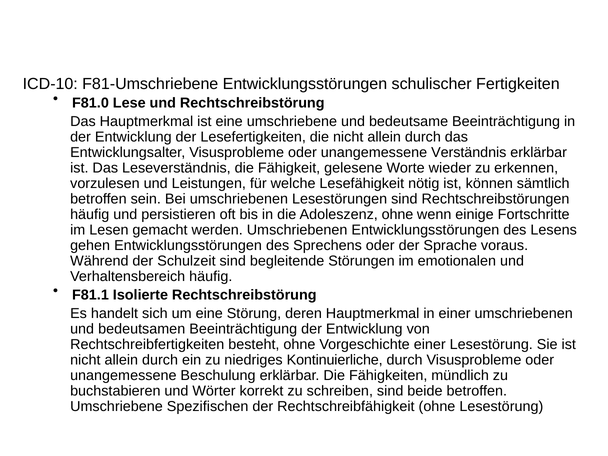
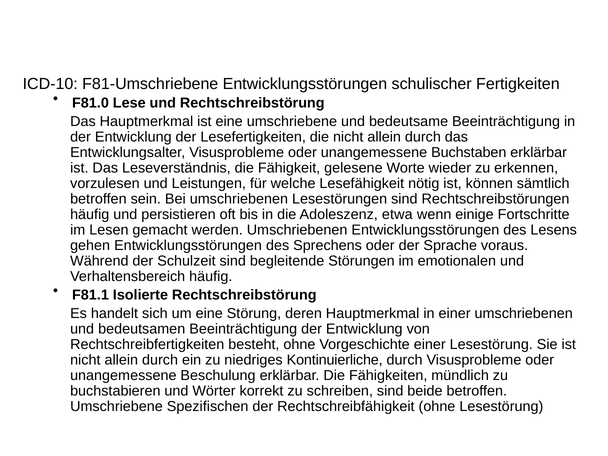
Verständnis: Verständnis -> Buchstaben
Adoleszenz ohne: ohne -> etwa
